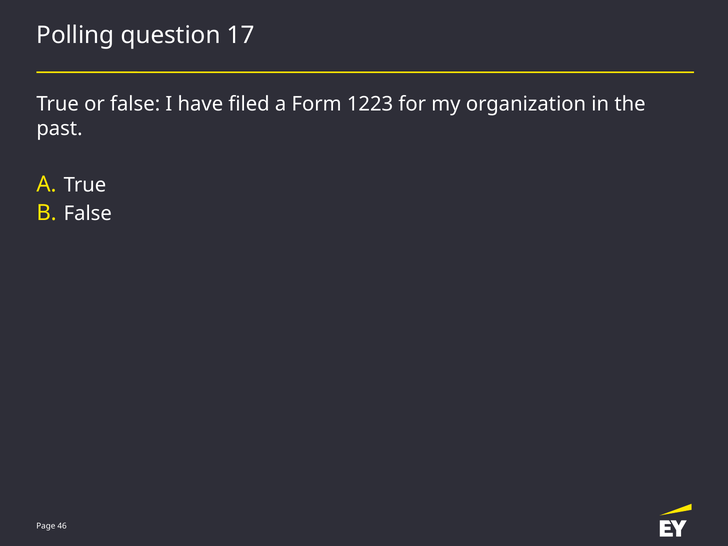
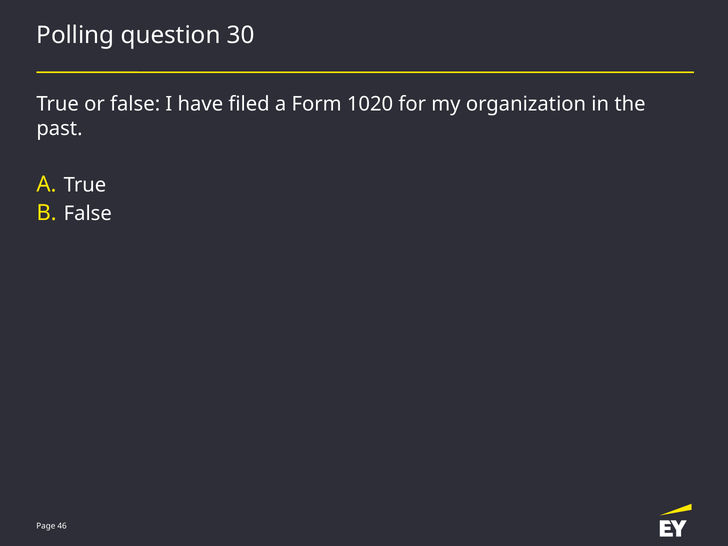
17: 17 -> 30
1223: 1223 -> 1020
